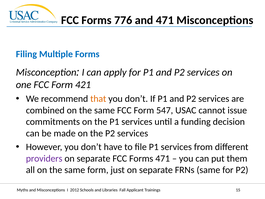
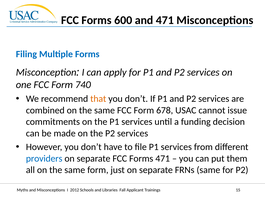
776: 776 -> 600
421: 421 -> 740
547: 547 -> 678
providers colour: purple -> blue
